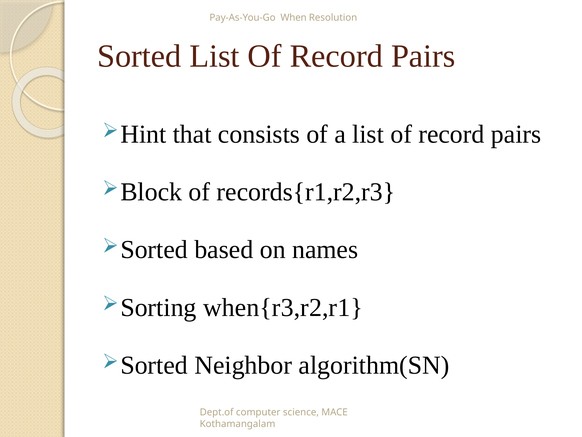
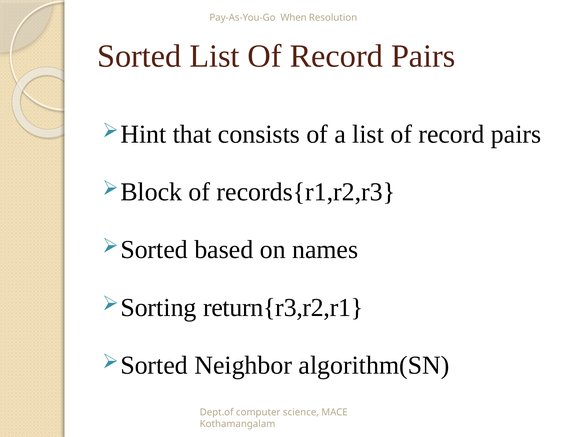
when{r3,r2,r1: when{r3,r2,r1 -> return{r3,r2,r1
